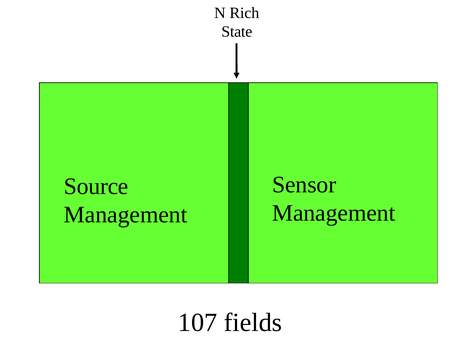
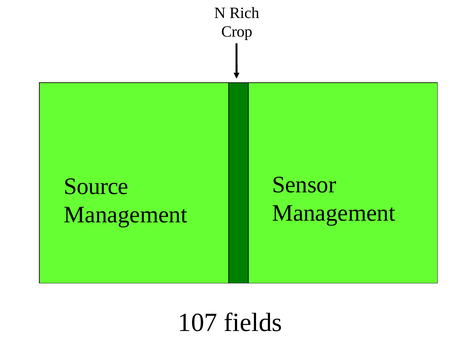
State: State -> Crop
